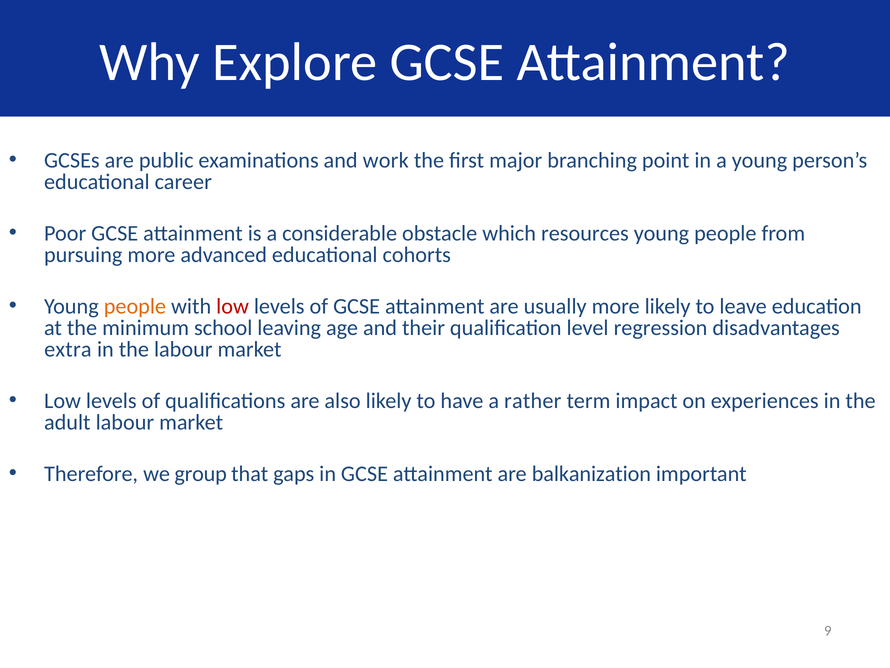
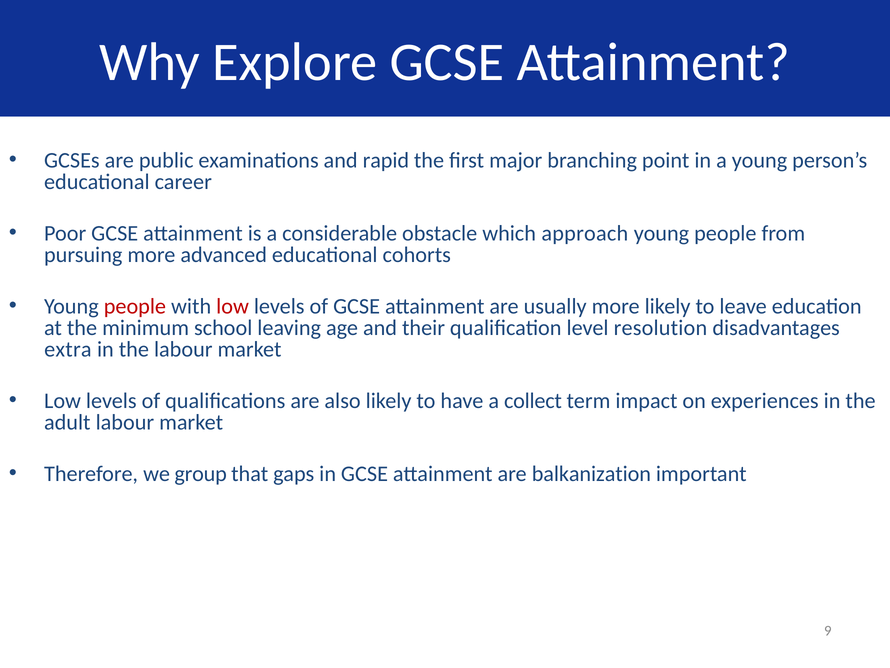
work: work -> rapid
resources: resources -> approach
people at (135, 306) colour: orange -> red
regression: regression -> resolution
rather: rather -> collect
